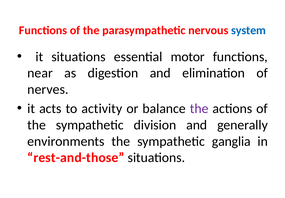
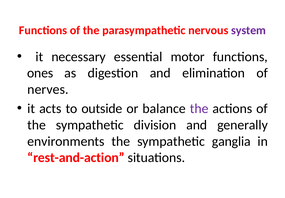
system colour: blue -> purple
it situations: situations -> necessary
near: near -> ones
activity: activity -> outside
rest-and-those: rest-and-those -> rest-and-action
